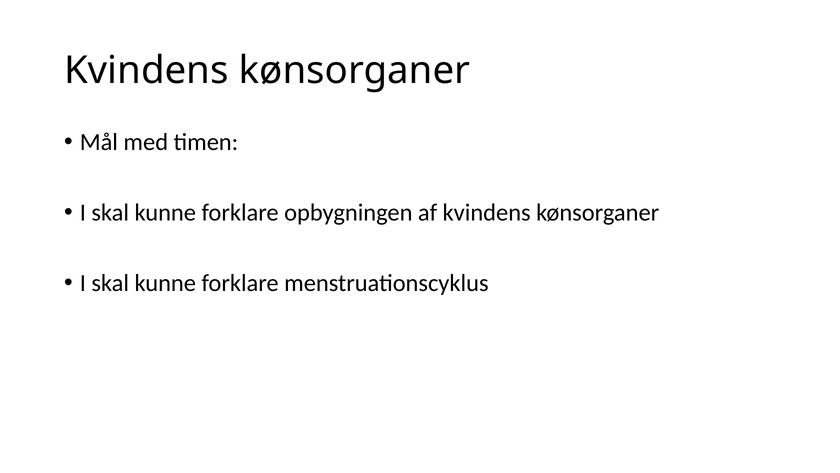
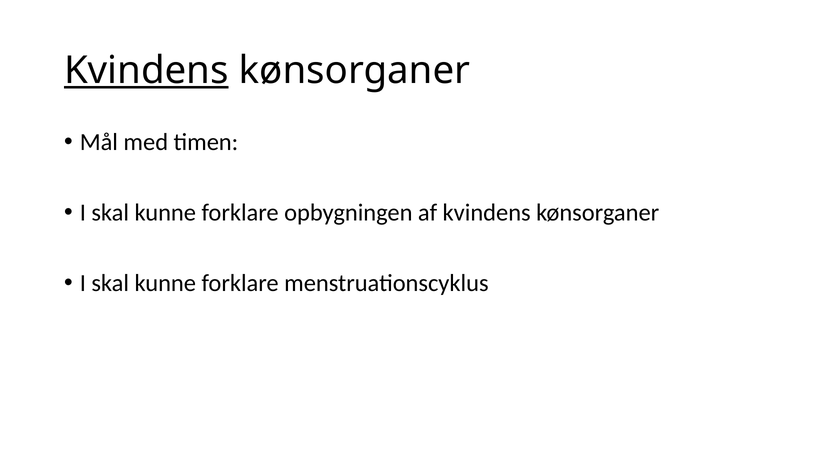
Kvindens at (146, 71) underline: none -> present
